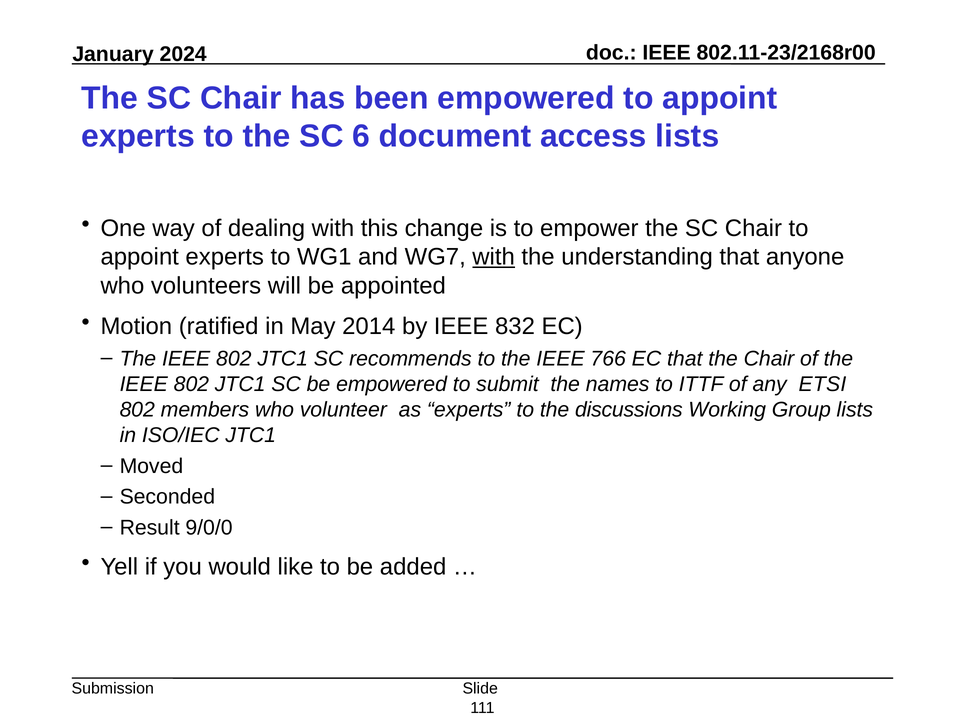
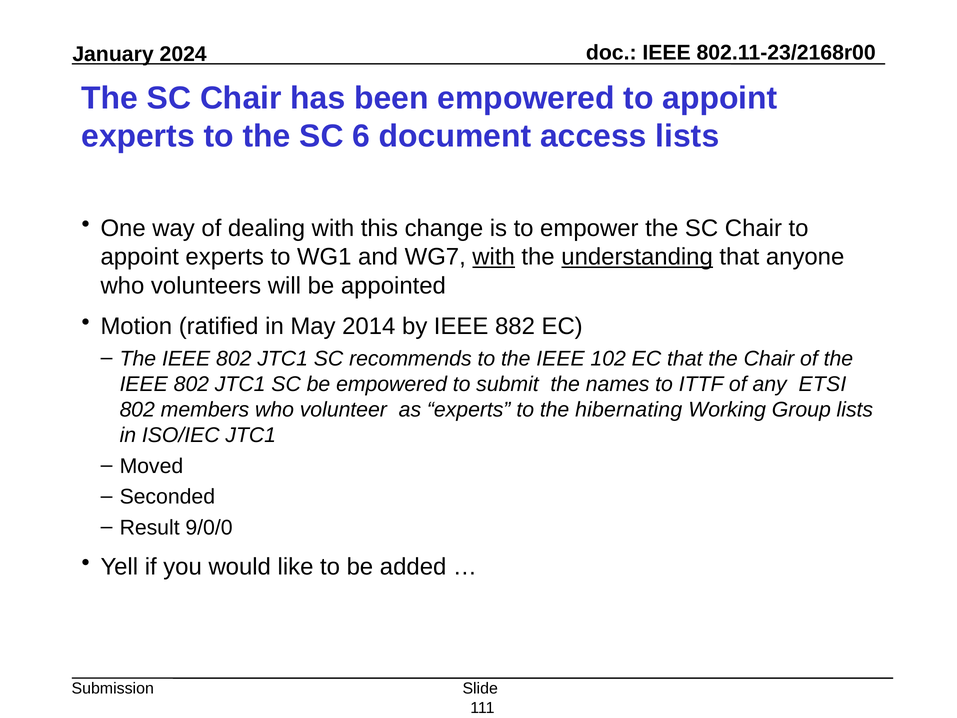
understanding underline: none -> present
832: 832 -> 882
766: 766 -> 102
discussions: discussions -> hibernating
